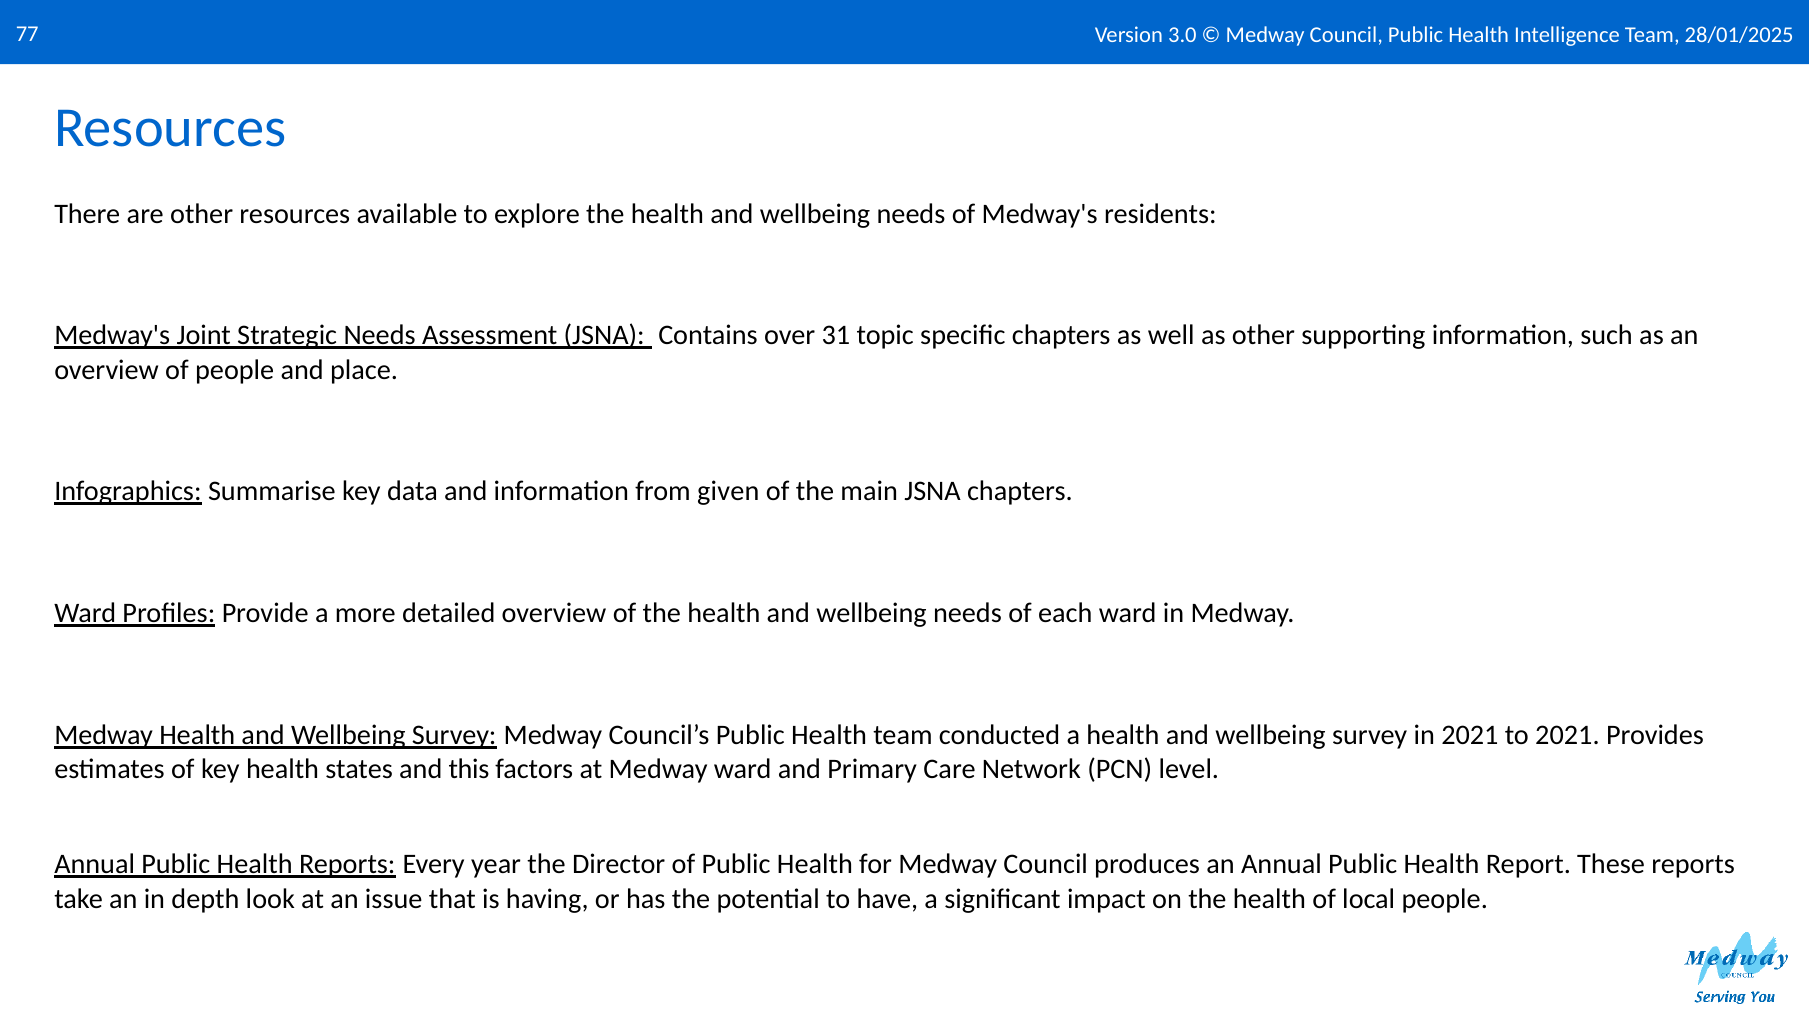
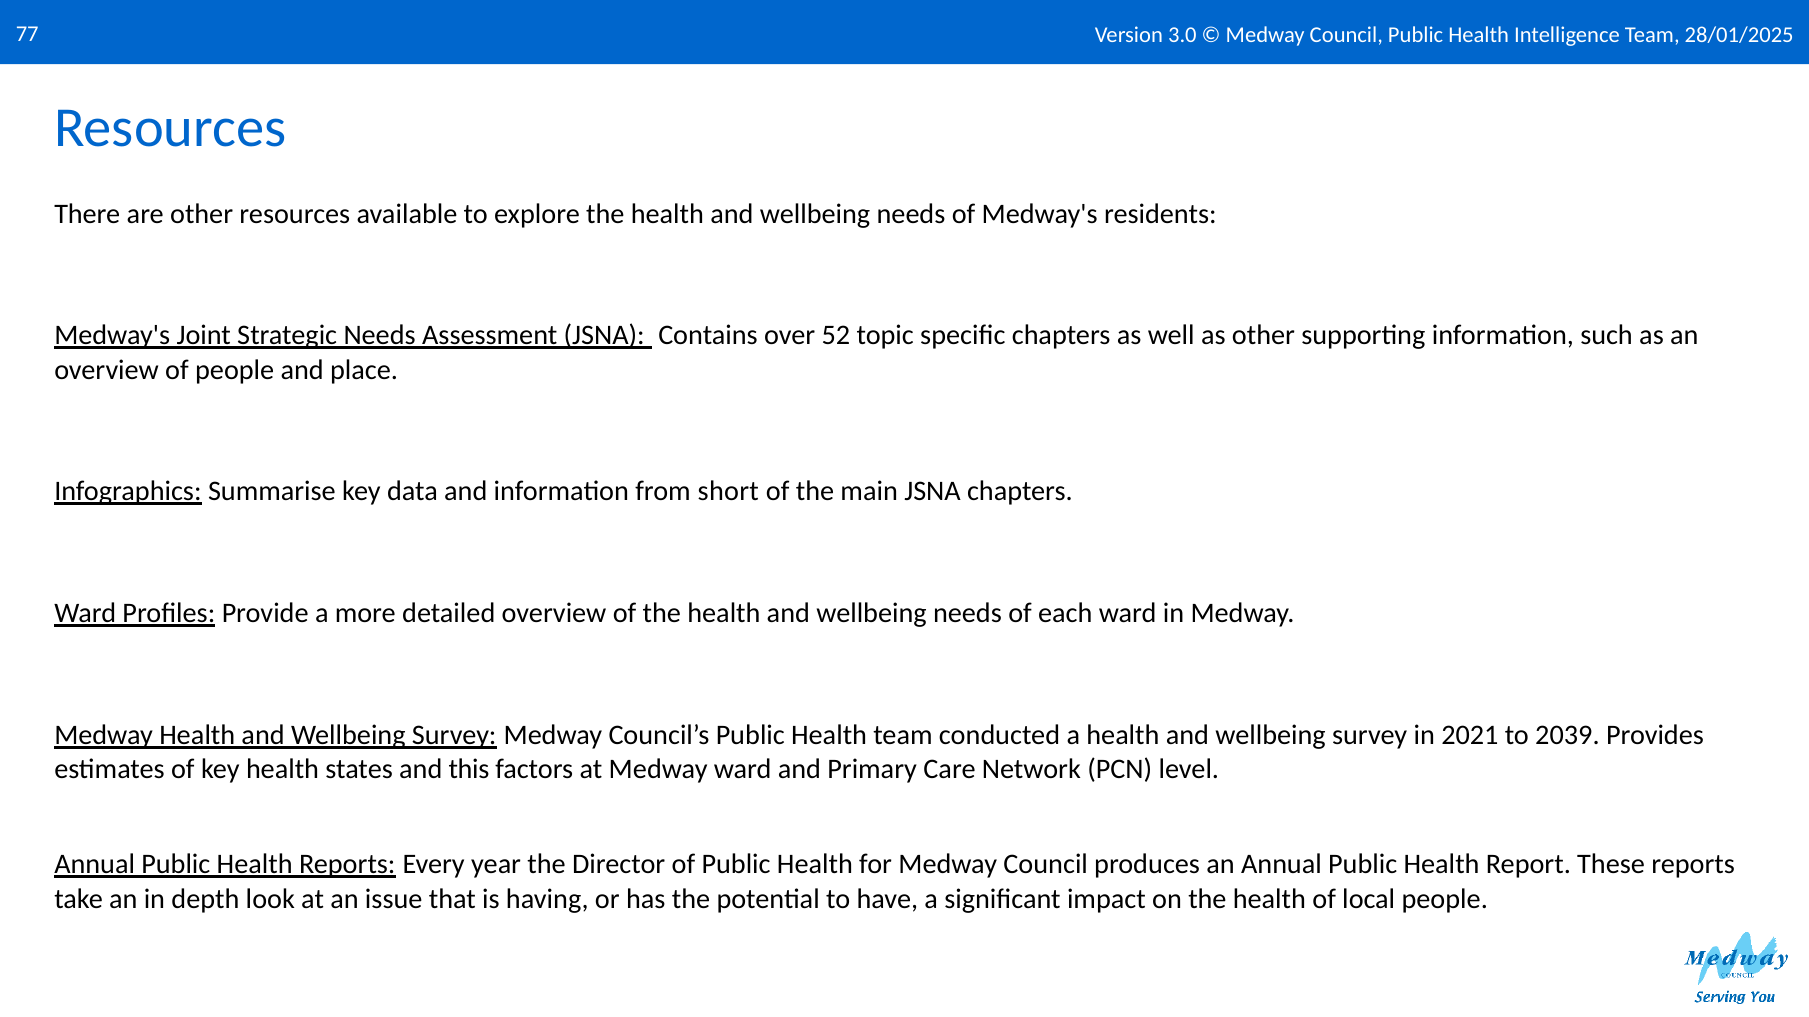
31: 31 -> 52
given: given -> short
to 2021: 2021 -> 2039
